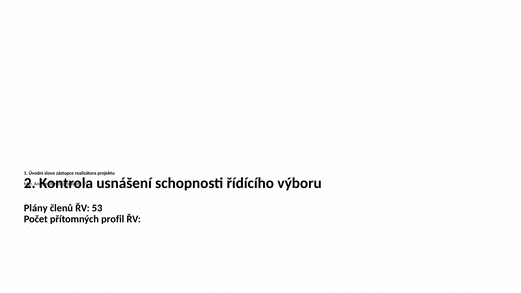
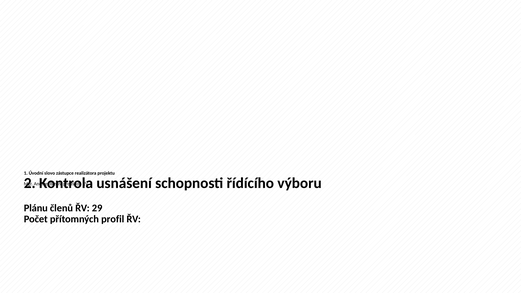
Plány: Plány -> Plánu
53: 53 -> 29
